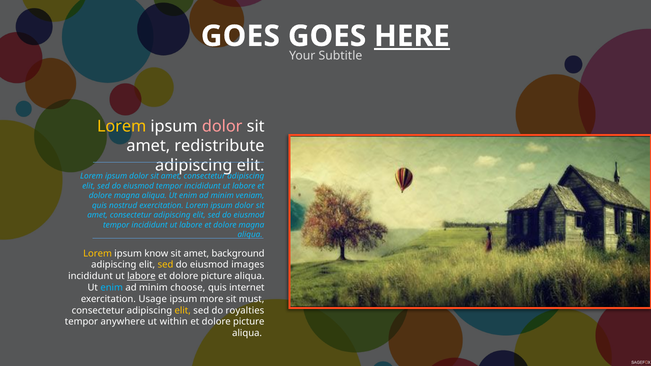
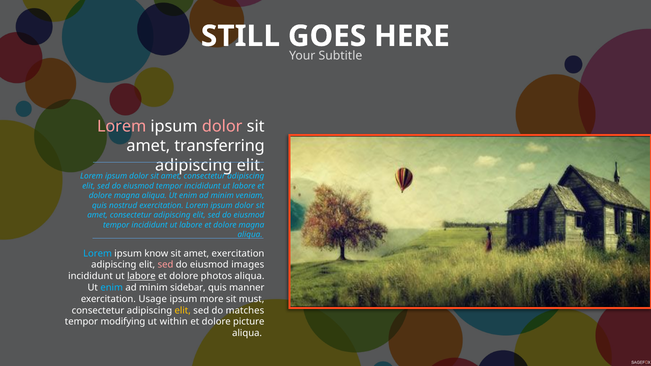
GOES at (240, 36): GOES -> STILL
HERE underline: present -> none
Lorem at (122, 126) colour: yellow -> pink
redistribute: redistribute -> transferring
Lorem at (98, 254) colour: yellow -> light blue
amet background: background -> exercitation
sed at (166, 265) colour: yellow -> pink
picture at (216, 276): picture -> photos
choose: choose -> sidebar
internet: internet -> manner
royalties: royalties -> matches
anywhere: anywhere -> modifying
